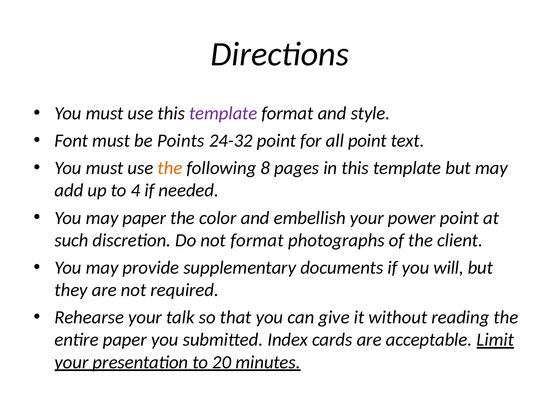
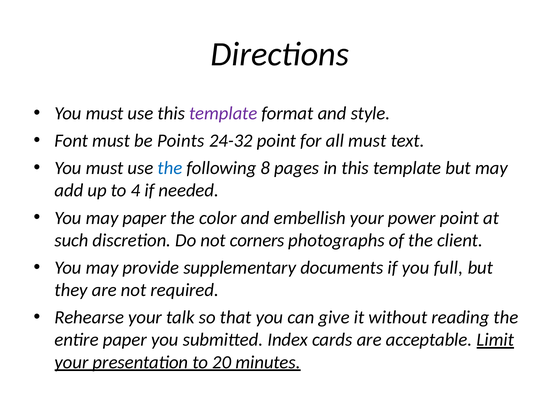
all point: point -> must
the at (170, 168) colour: orange -> blue
not format: format -> corners
will: will -> full
